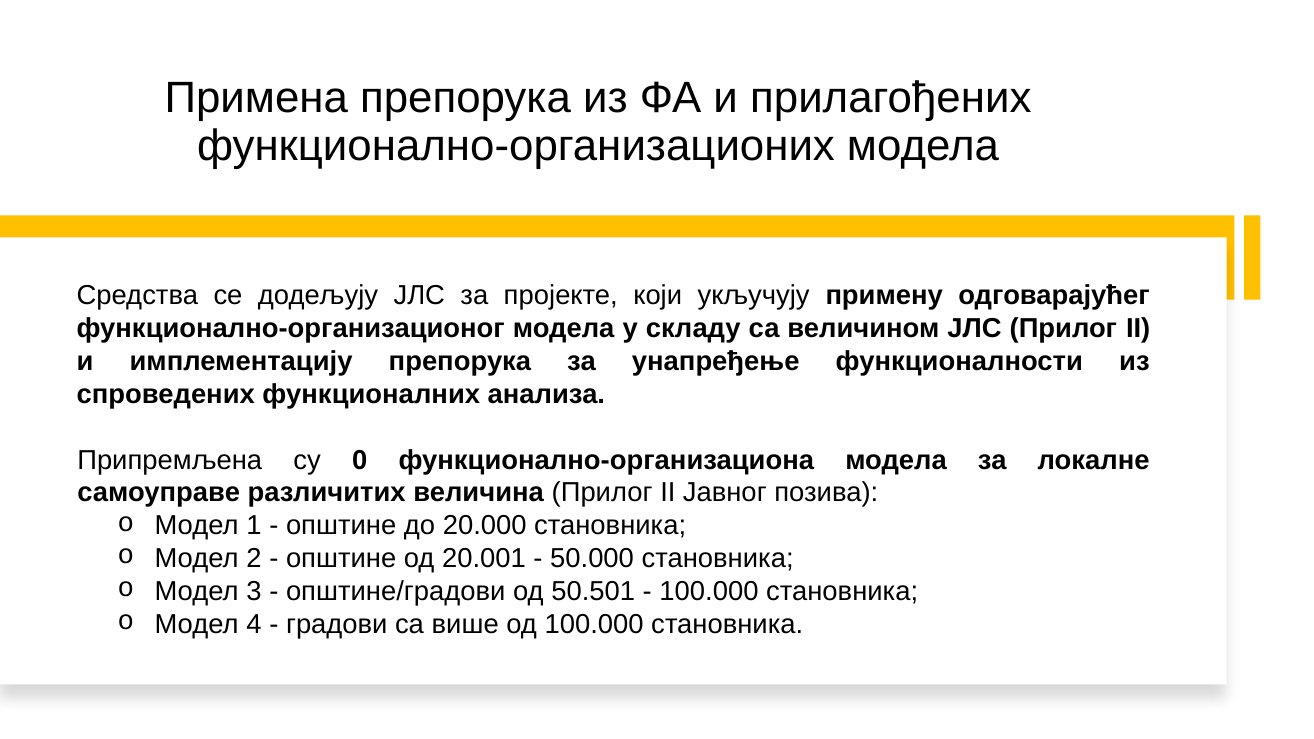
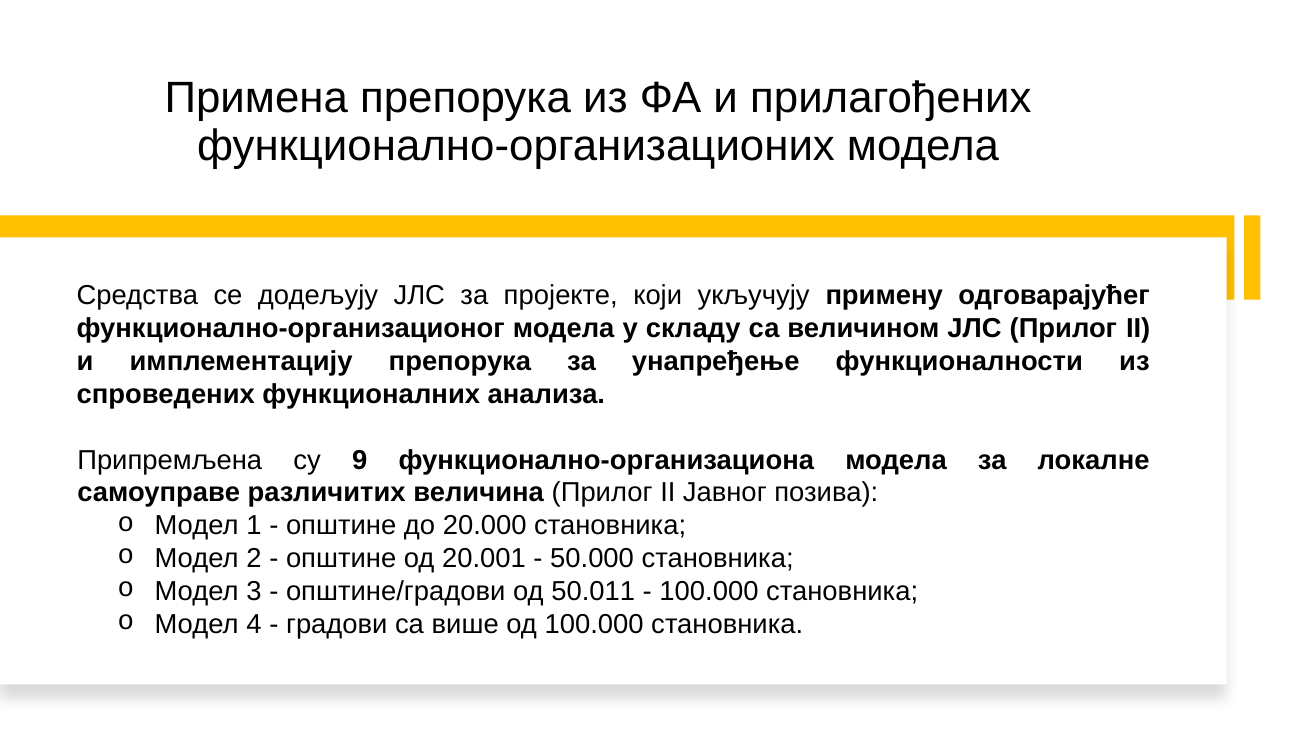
0: 0 -> 9
50.501: 50.501 -> 50.011
